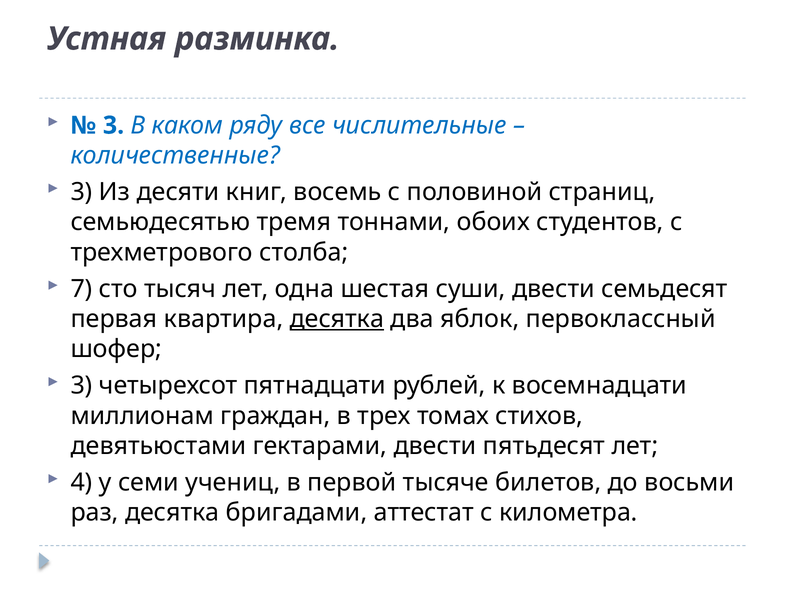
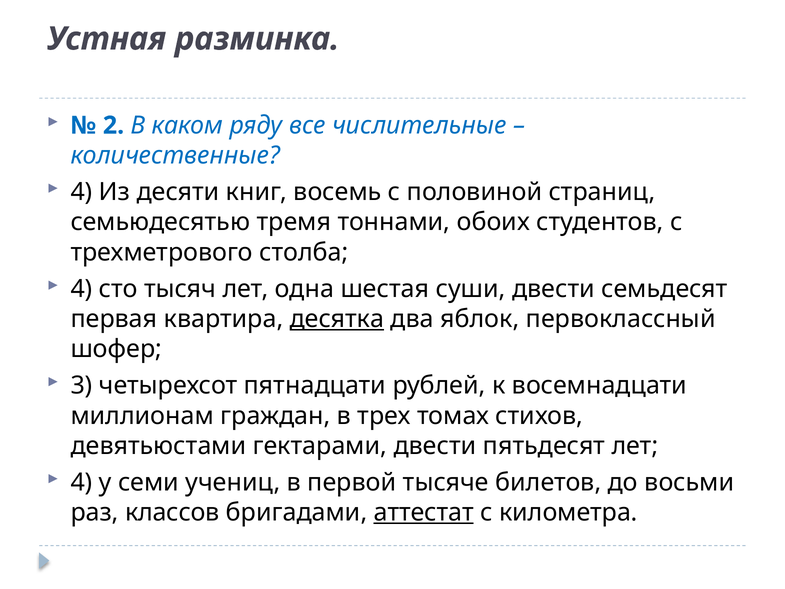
3 at (114, 125): 3 -> 2
3 at (81, 192): 3 -> 4
7 at (81, 289): 7 -> 4
раз десятка: десятка -> классов
аттестат underline: none -> present
